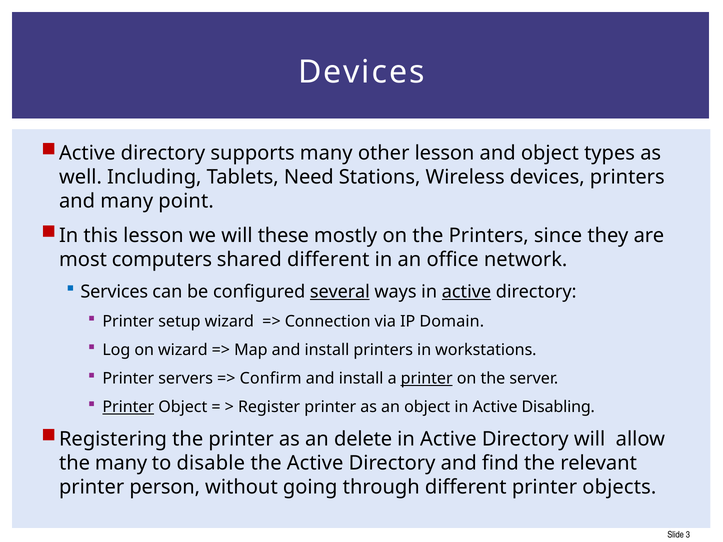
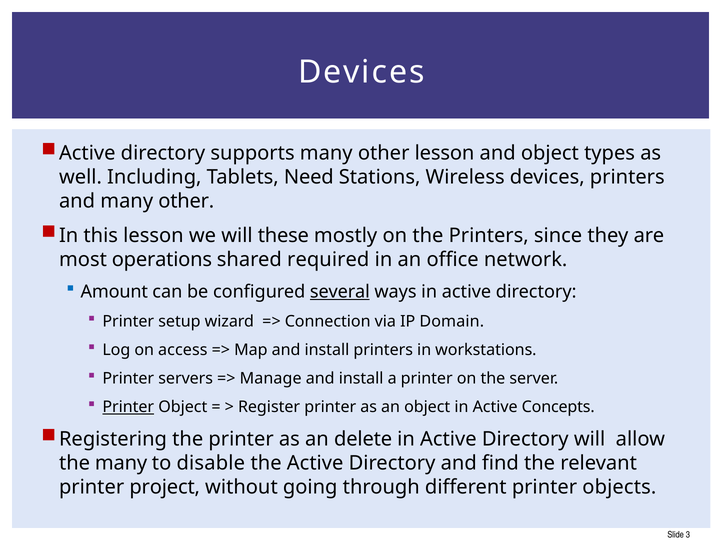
and many point: point -> other
computers: computers -> operations
shared different: different -> required
Services: Services -> Amount
active at (466, 292) underline: present -> none
on wizard: wizard -> access
Confirm: Confirm -> Manage
printer at (427, 379) underline: present -> none
Disabling: Disabling -> Concepts
person: person -> project
